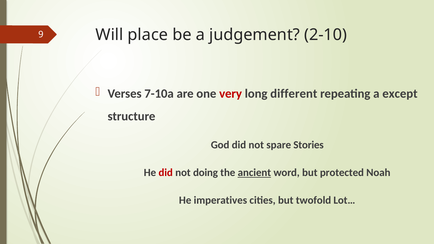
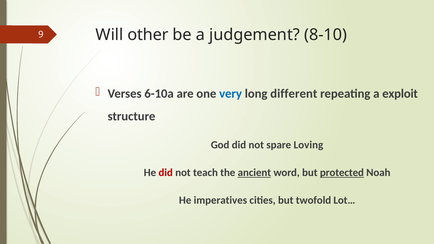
place: place -> other
2-10: 2-10 -> 8-10
7-10a: 7-10a -> 6-10a
very colour: red -> blue
except: except -> exploit
Stories: Stories -> Loving
doing: doing -> teach
protected underline: none -> present
